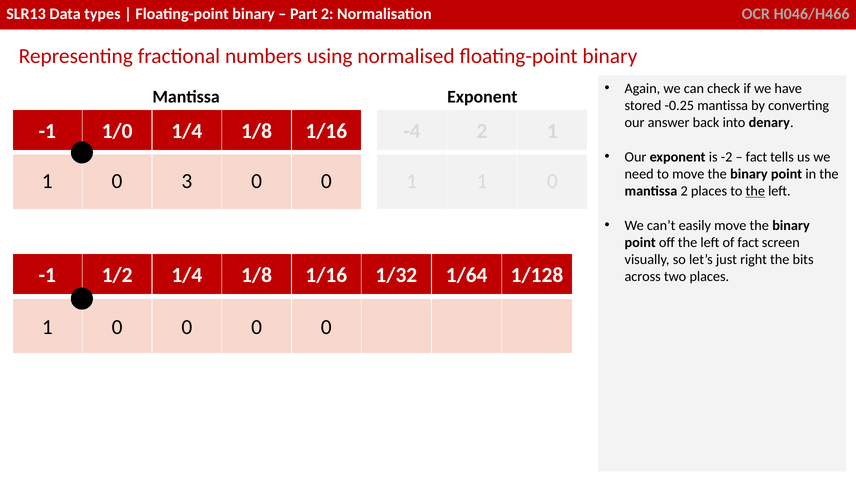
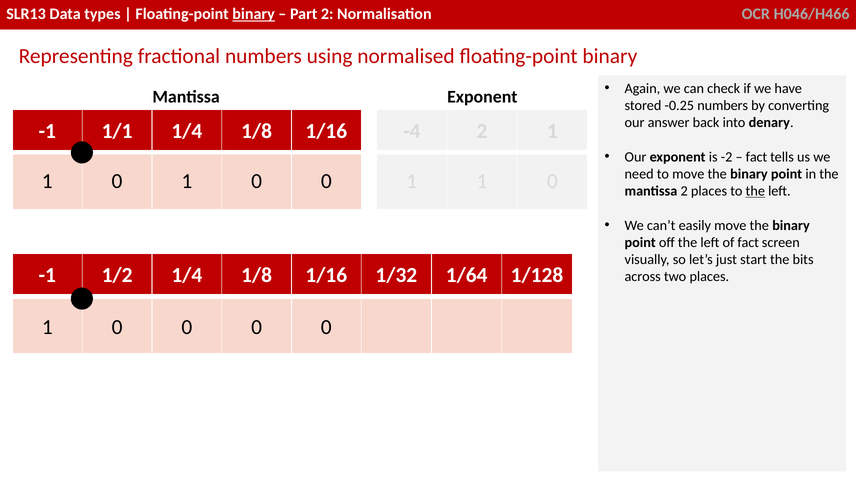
binary at (254, 14) underline: none -> present
-0.25 mantissa: mantissa -> numbers
1/0: 1/0 -> 1/1
1 0 3: 3 -> 1
right: right -> start
